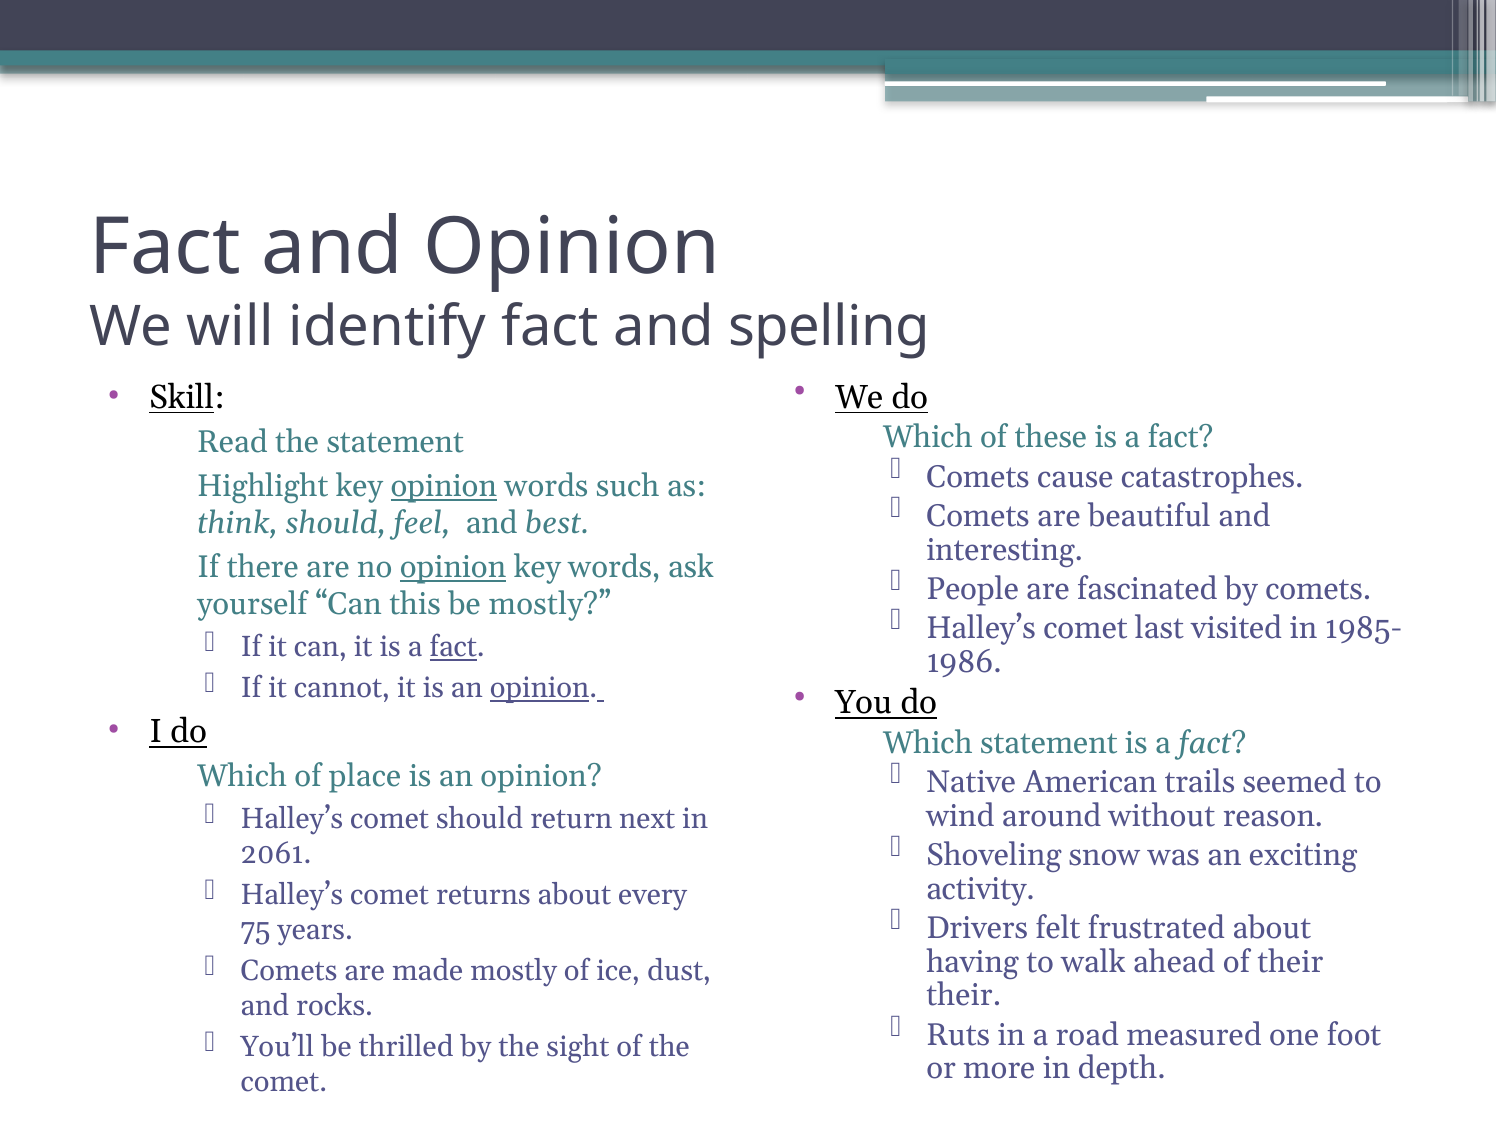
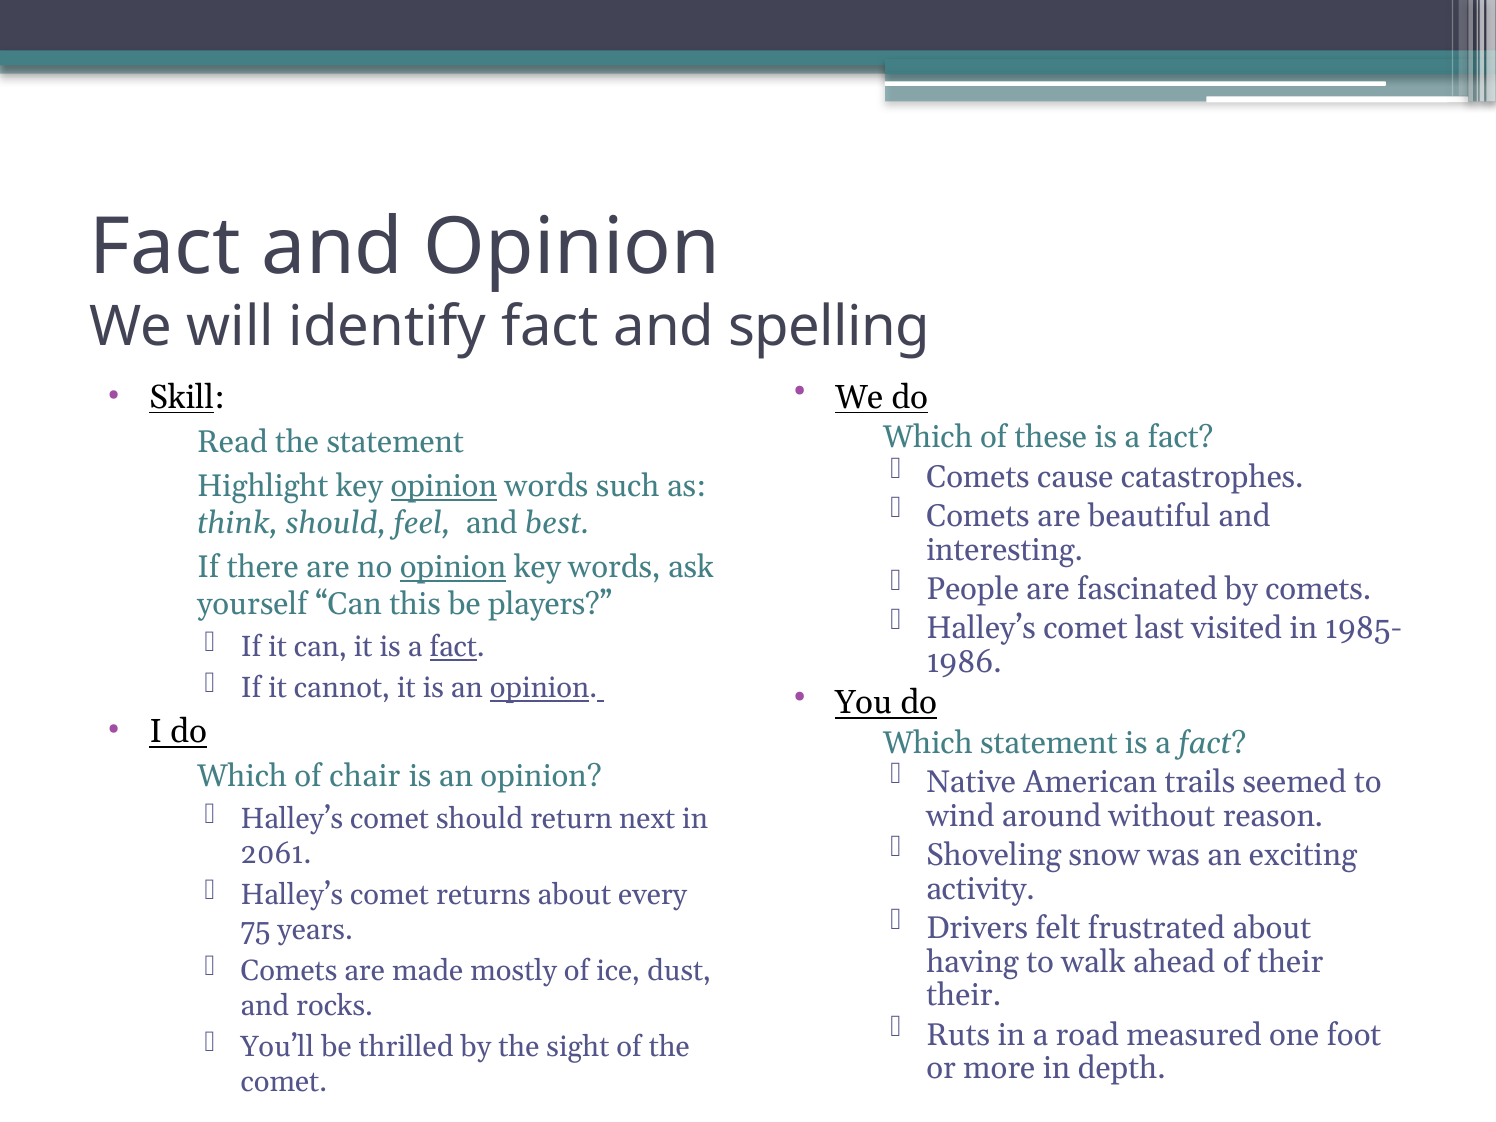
be mostly: mostly -> players
place: place -> chair
